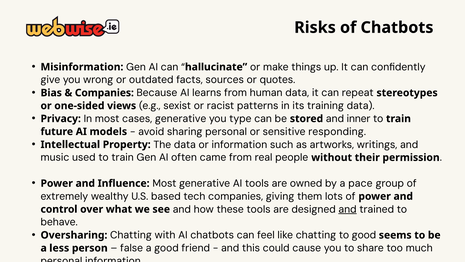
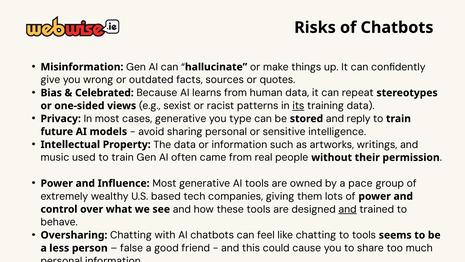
Companies at (104, 93): Companies -> Celebrated
its underline: none -> present
inner: inner -> reply
responding: responding -> intelligence
to good: good -> tools
